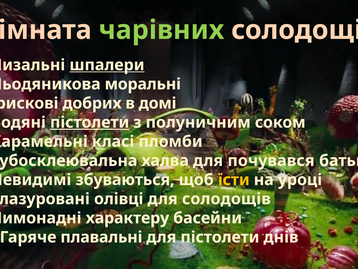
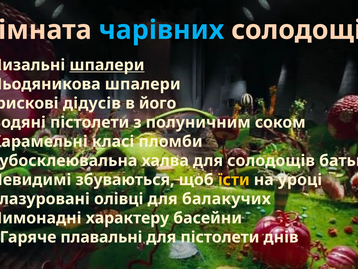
чарівних colour: light green -> light blue
моральні at (143, 84): моральні -> шпалери
добрих: добрих -> дідусів
домі: домі -> його
пістолети at (90, 122) underline: present -> none
для почувався: почувався -> солодощів
для солодощів: солодощів -> балакучих
